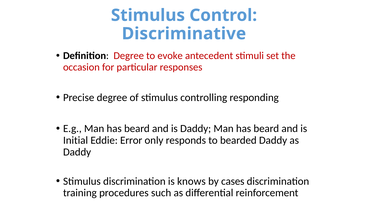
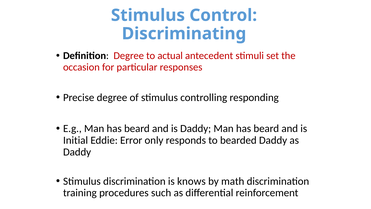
Discriminative: Discriminative -> Discriminating
evoke: evoke -> actual
cases: cases -> math
